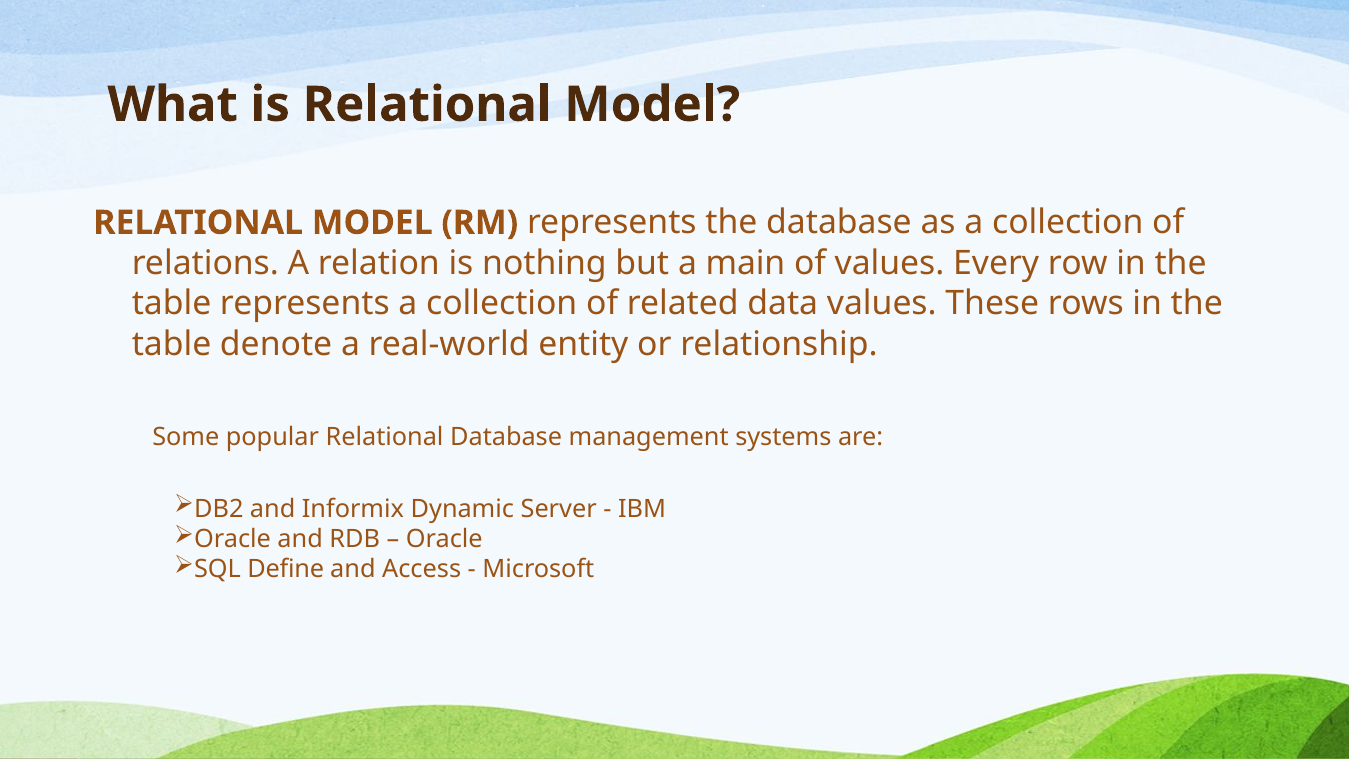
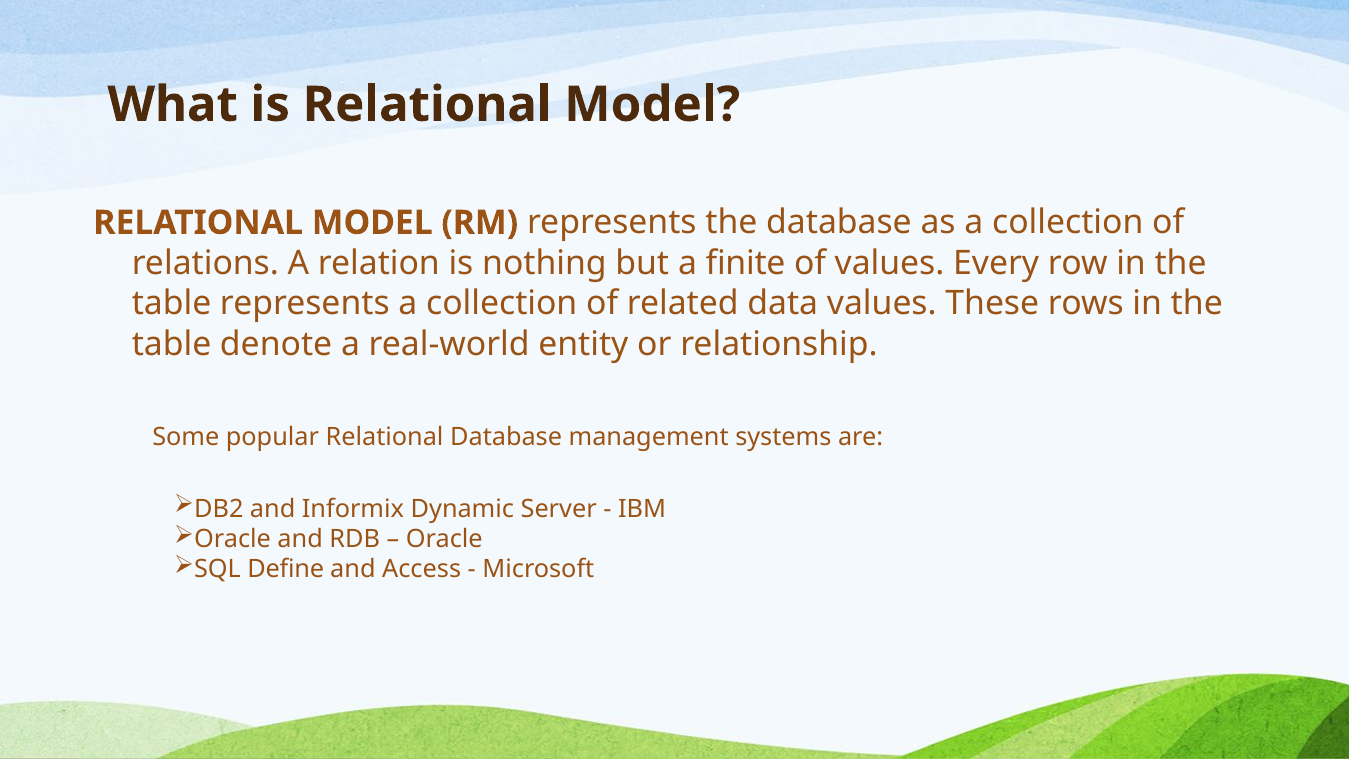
main: main -> finite
